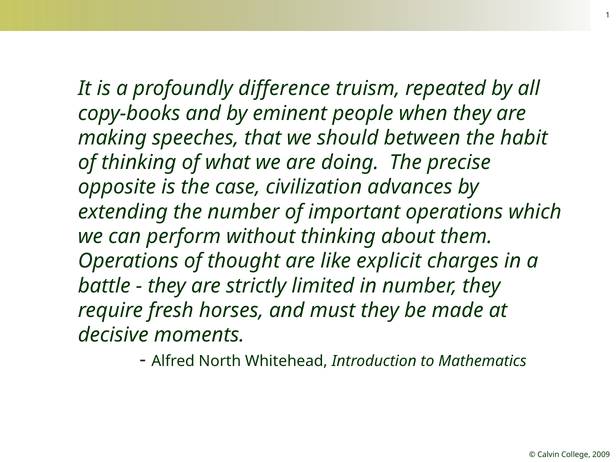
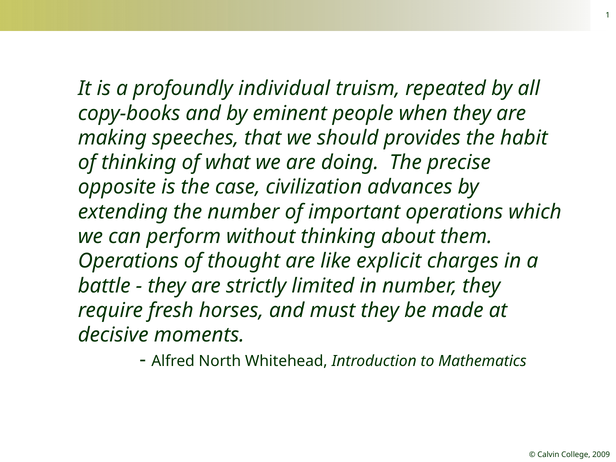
difference: difference -> individual
between: between -> provides
